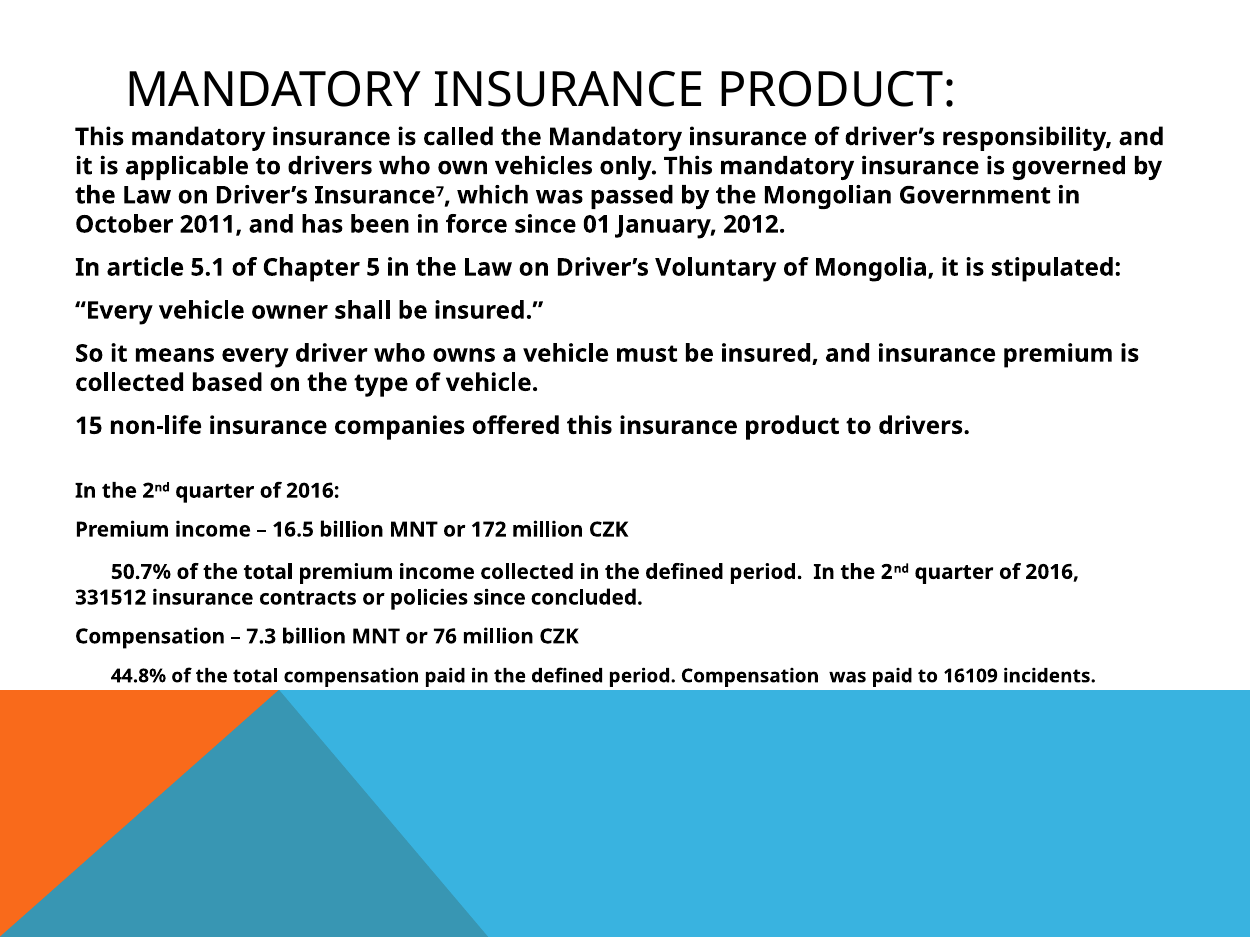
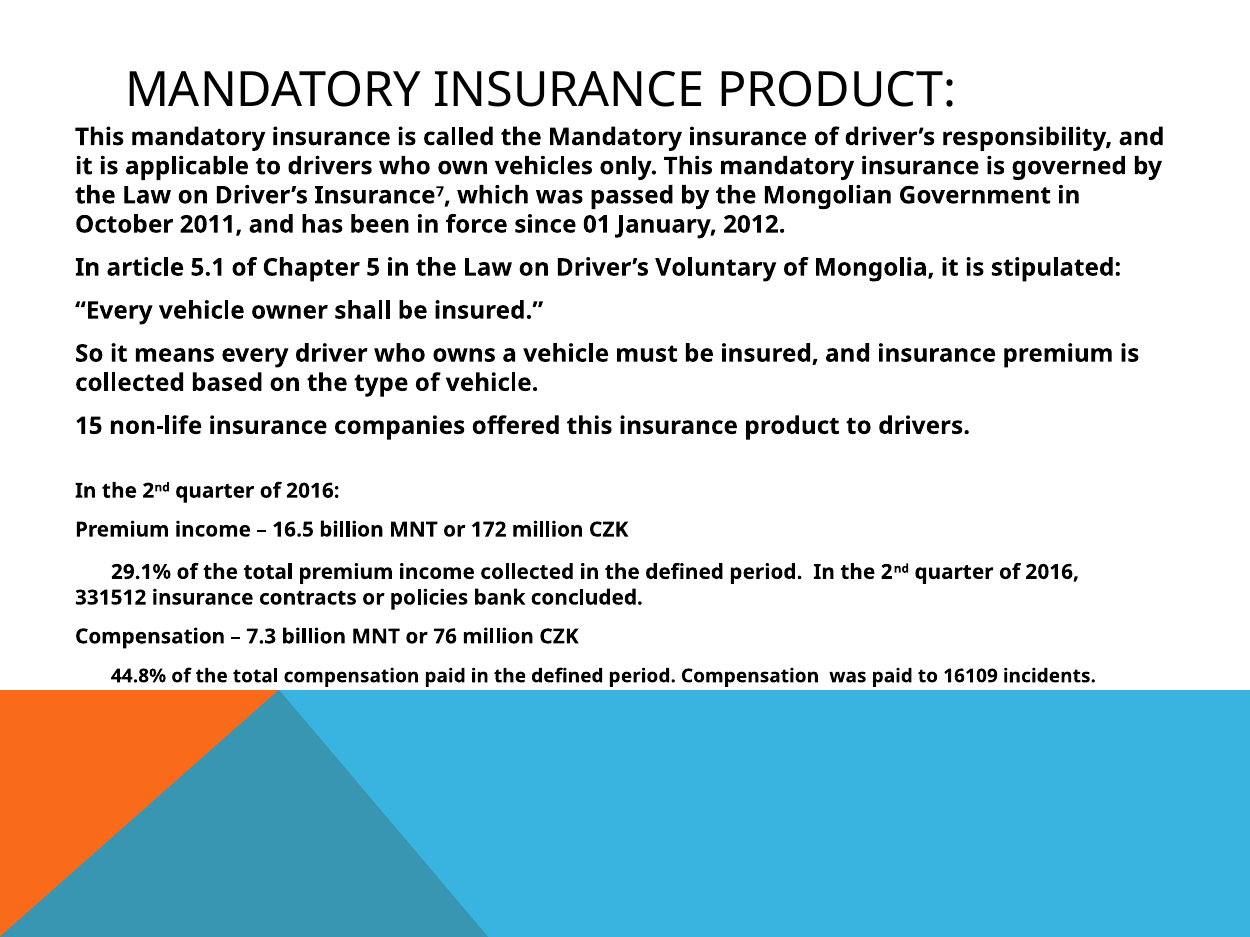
50.7%: 50.7% -> 29.1%
policies since: since -> bank
